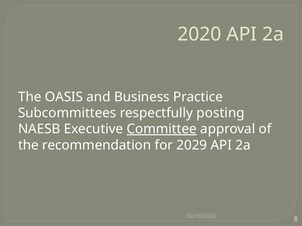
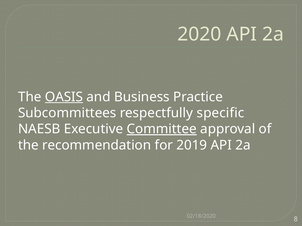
OASIS underline: none -> present
posting: posting -> specific
2029: 2029 -> 2019
